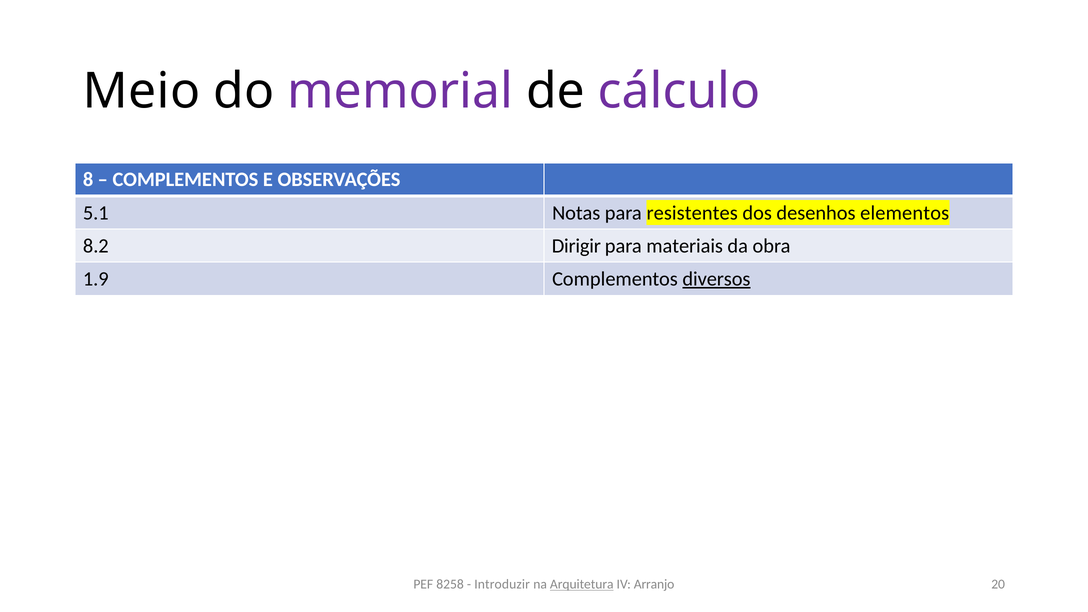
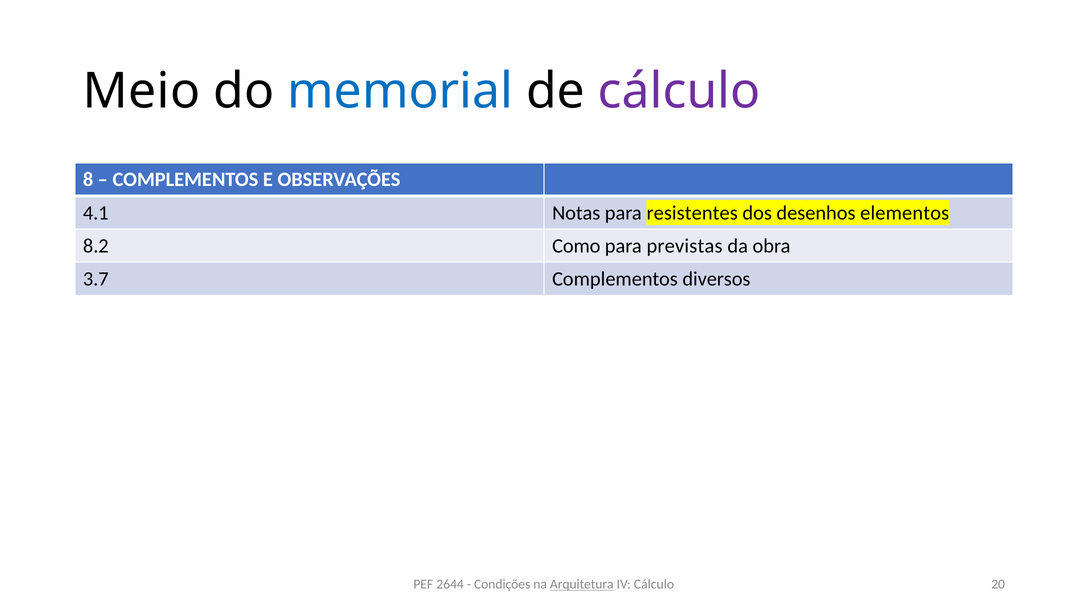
memorial colour: purple -> blue
5.1: 5.1 -> 4.1
Dirigir: Dirigir -> Como
materiais: materiais -> previstas
1.9: 1.9 -> 3.7
diversos underline: present -> none
8258: 8258 -> 2644
Introduzir: Introduzir -> Condições
IV Arranjo: Arranjo -> Cálculo
